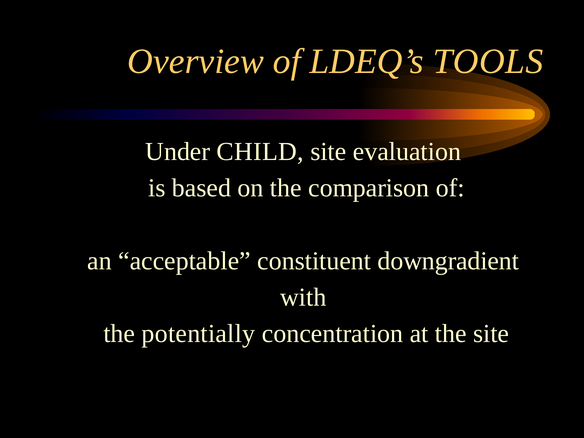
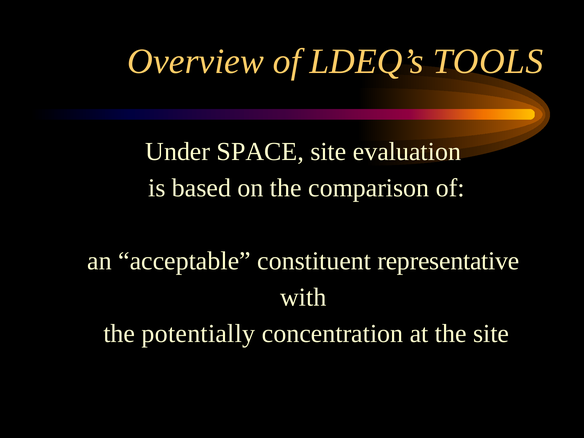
CHILD: CHILD -> SPACE
downgradient: downgradient -> representative
